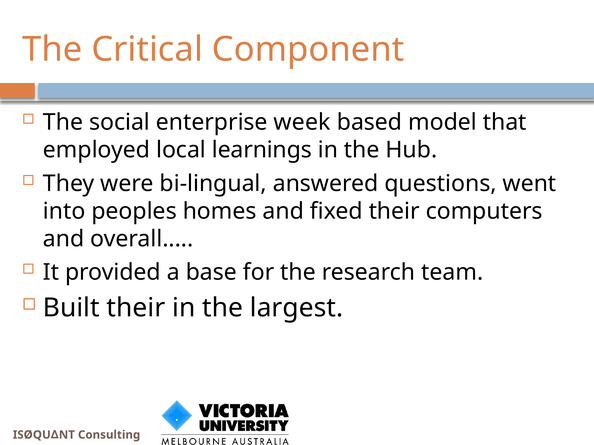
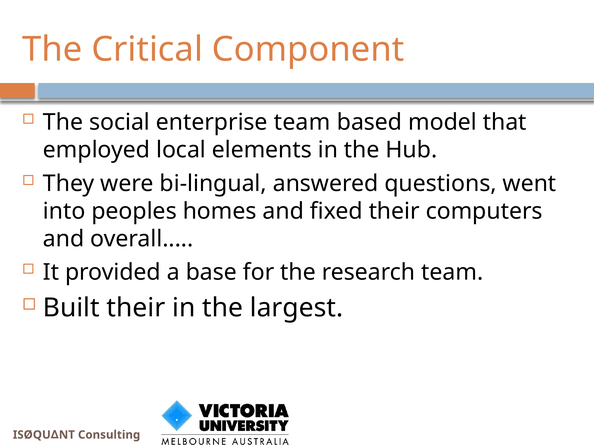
enterprise week: week -> team
learnings: learnings -> elements
